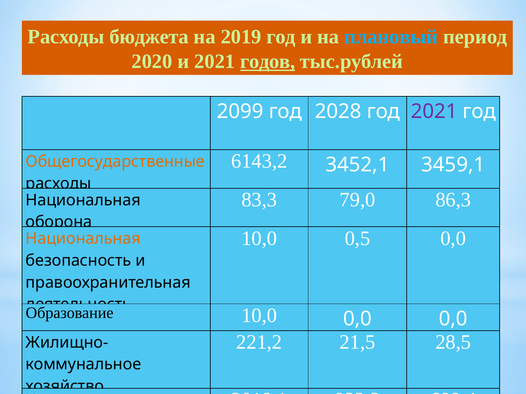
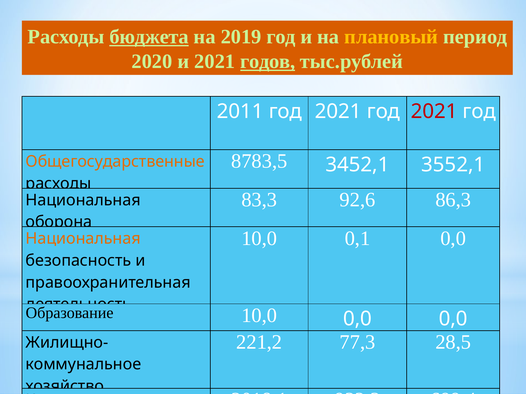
бюджета underline: none -> present
плановый colour: light blue -> yellow
2099: 2099 -> 2011
2028 at (338, 112): 2028 -> 2021
2021 at (434, 112) colour: purple -> red
6143,2: 6143,2 -> 8783,5
3459,1: 3459,1 -> 3552,1
79,0: 79,0 -> 92,6
0,5: 0,5 -> 0,1
21,5: 21,5 -> 77,3
